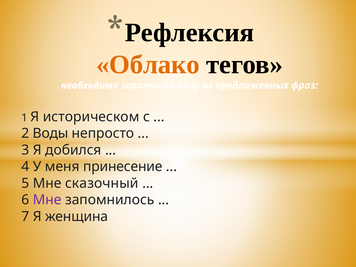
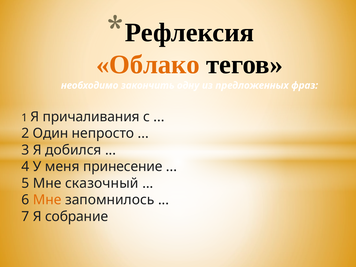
историческом: историческом -> причаливания
Воды: Воды -> Один
Мне at (47, 200) colour: purple -> orange
женщина: женщина -> собрание
